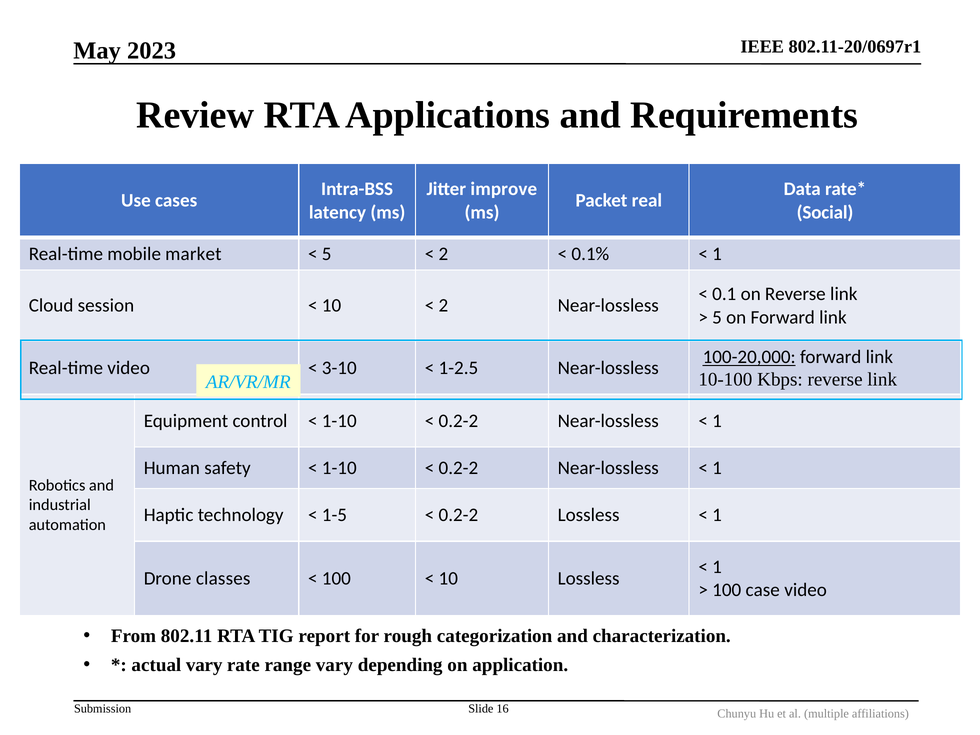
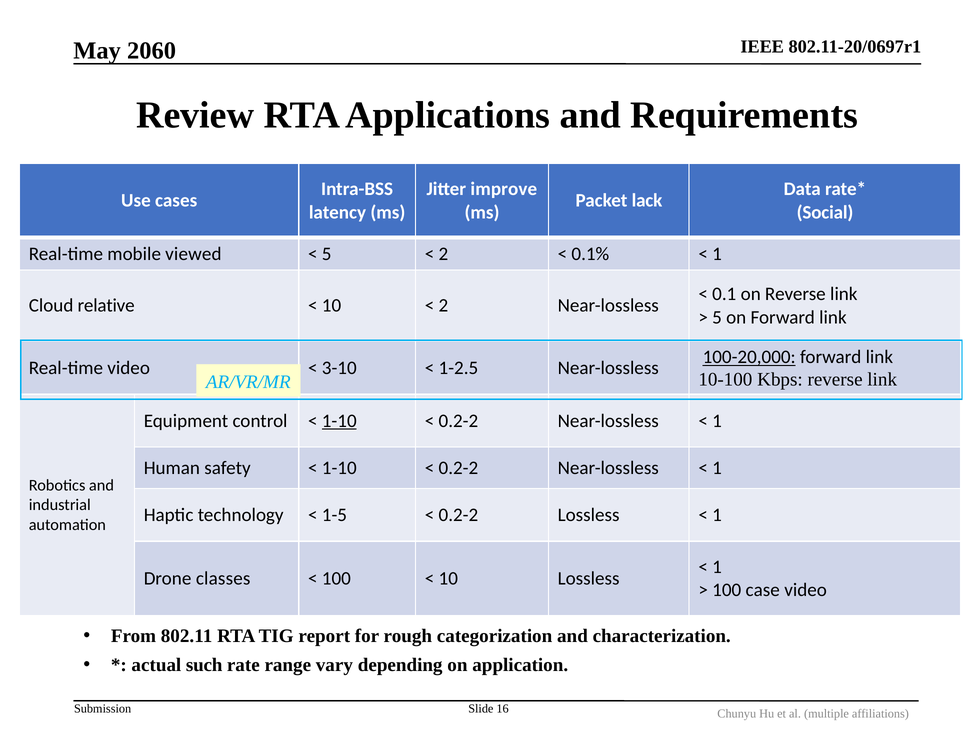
2023: 2023 -> 2060
real: real -> lack
market: market -> viewed
session: session -> relative
1-10 at (339, 421) underline: none -> present
actual vary: vary -> such
